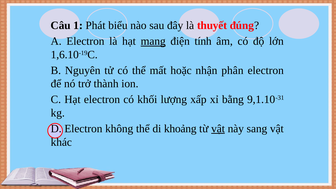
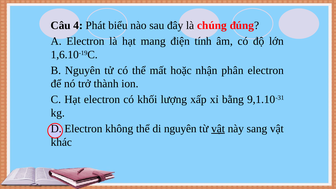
1: 1 -> 4
thuyết: thuyết -> chúng
mang underline: present -> none
di khoảng: khoảng -> nguyên
